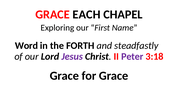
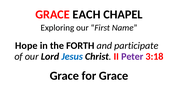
Word: Word -> Hope
steadfastly: steadfastly -> participate
Jesus colour: purple -> blue
